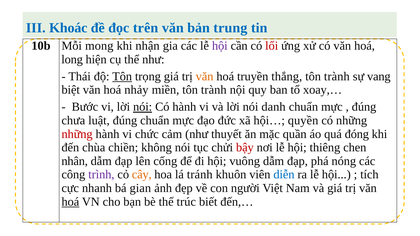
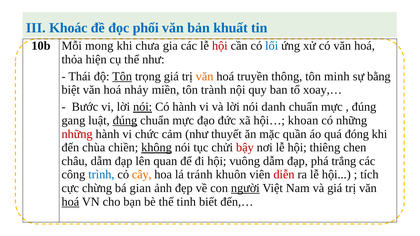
trên: trên -> phổi
trung: trung -> khuất
nhận: nhận -> chưa
hội at (220, 46) colour: purple -> red
lối colour: red -> blue
long: long -> thỏa
thắng: thắng -> thông
trành at (337, 76): trành -> minh
vang: vang -> bằng
chưa: chưa -> gang
đúng at (125, 121) underline: none -> present
quyền: quyền -> khoan
không underline: none -> present
nhân: nhân -> châu
cống: cống -> quan
nóng: nóng -> trắng
trình colour: purple -> blue
diễn colour: blue -> red
nhanh: nhanh -> chừng
người underline: none -> present
trúc: trúc -> tinh
